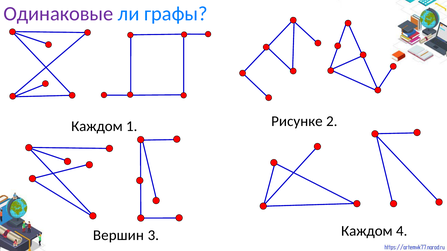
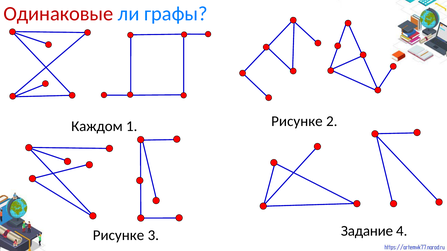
Одинаковые colour: purple -> red
Каждом at (367, 231): Каждом -> Задание
Вершин at (118, 236): Вершин -> Рисунке
